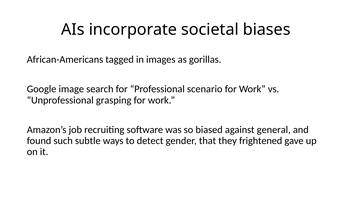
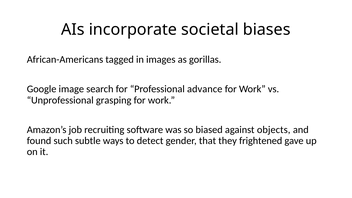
scenario: scenario -> advance
general: general -> objects
